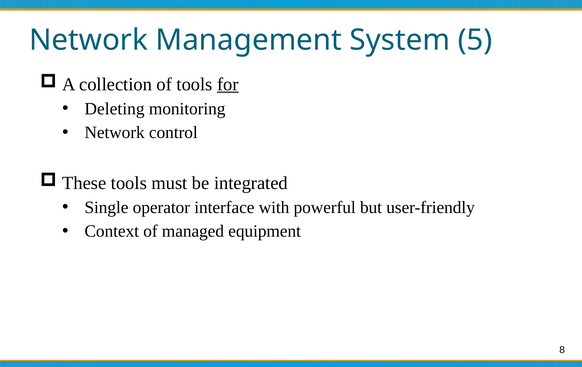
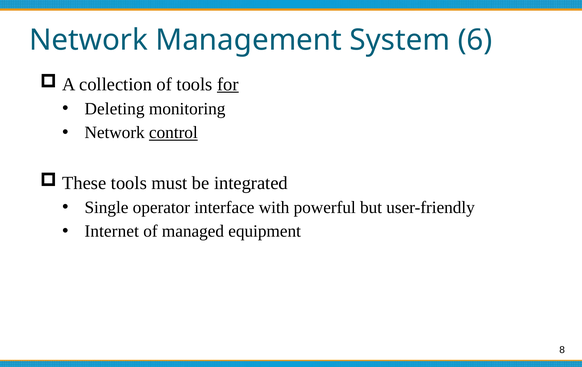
5: 5 -> 6
control underline: none -> present
Context: Context -> Internet
